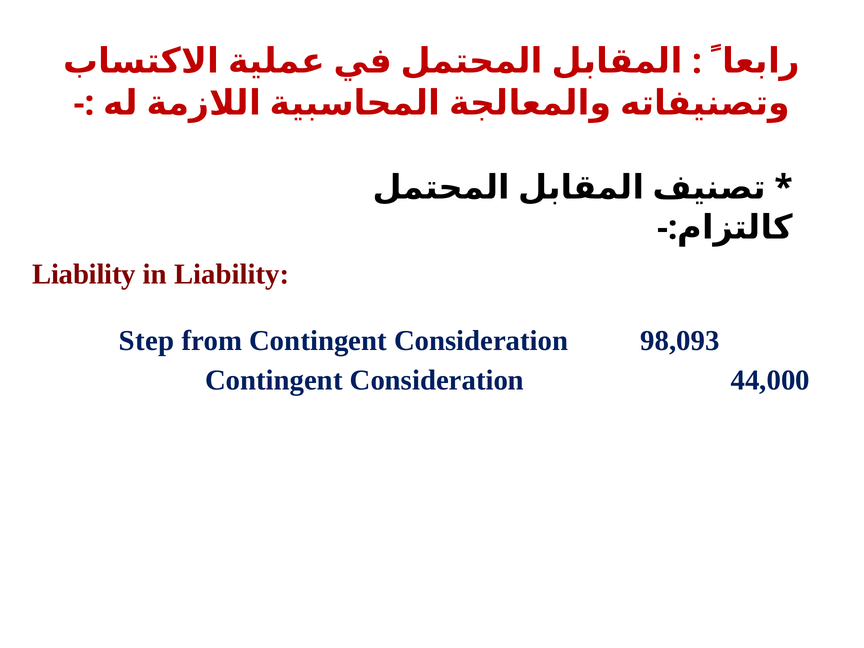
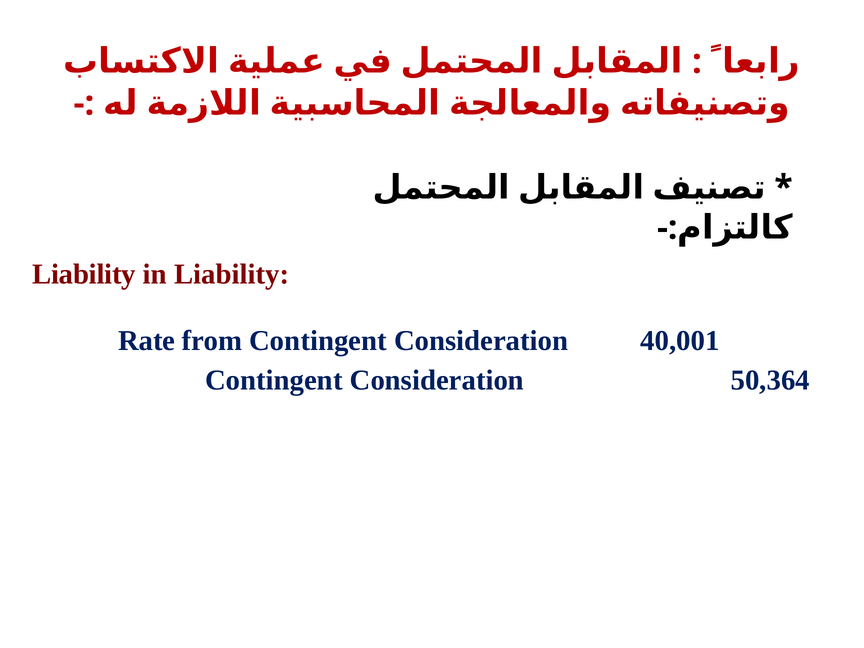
Step: Step -> Rate
98,093: 98,093 -> 40,001
44,000: 44,000 -> 50,364
